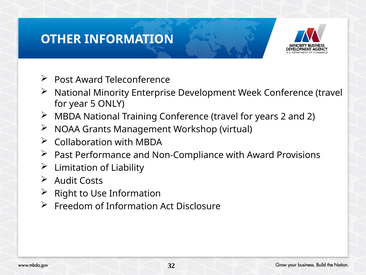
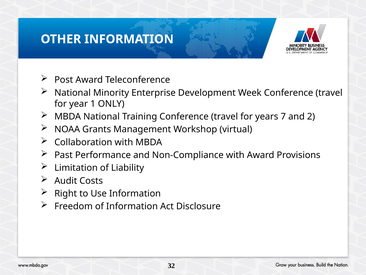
5: 5 -> 1
years 2: 2 -> 7
